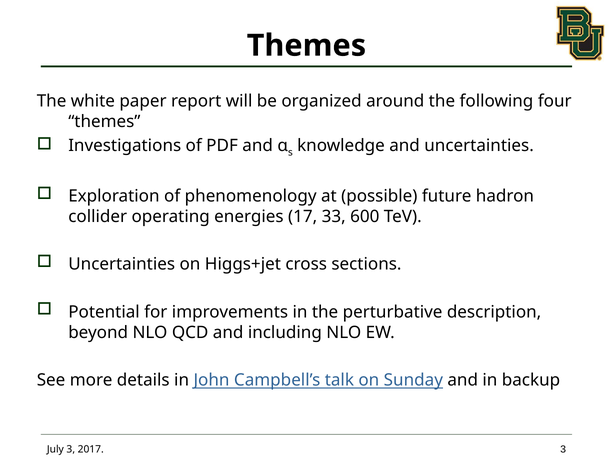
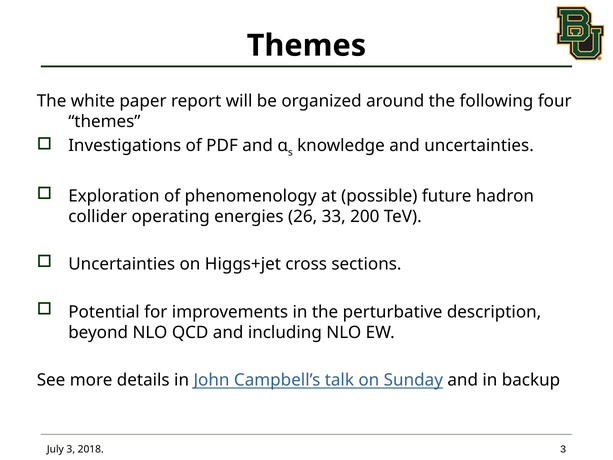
17: 17 -> 26
600: 600 -> 200
2017: 2017 -> 2018
